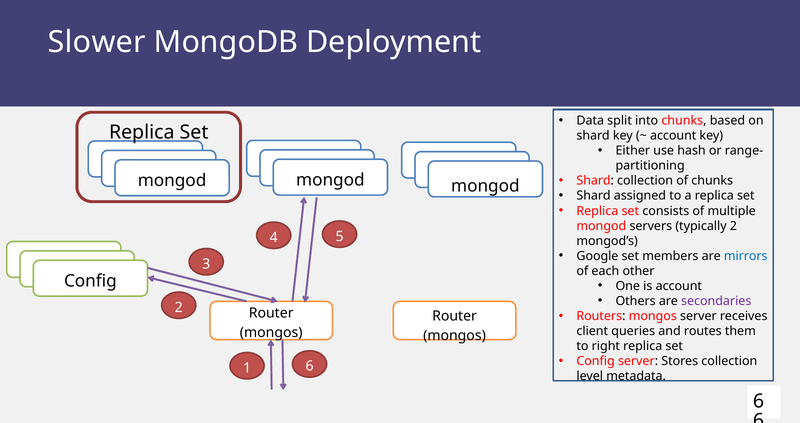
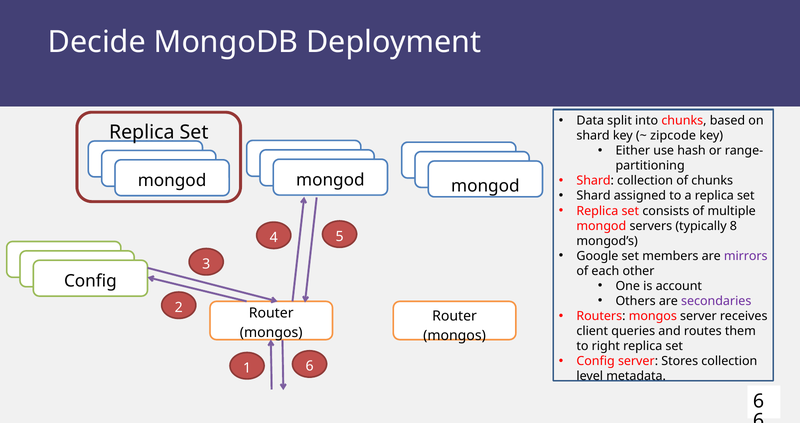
Slower: Slower -> Decide
account at (673, 136): account -> zipcode
typically 2: 2 -> 8
mirrors colour: blue -> purple
